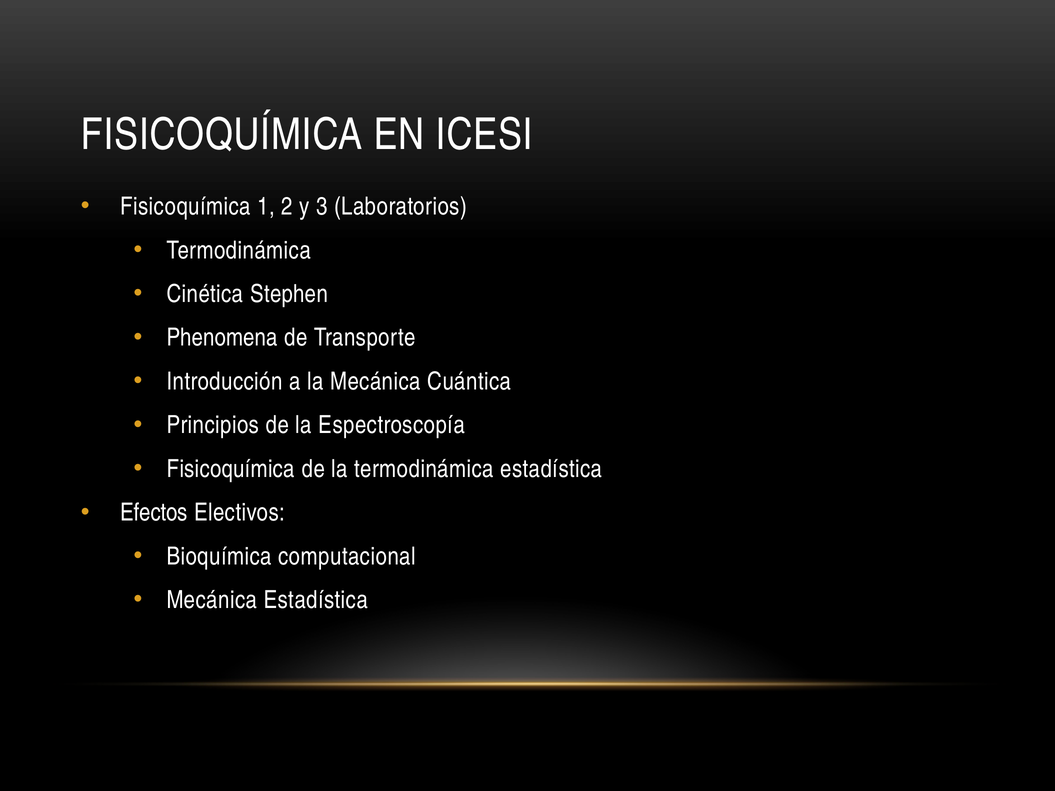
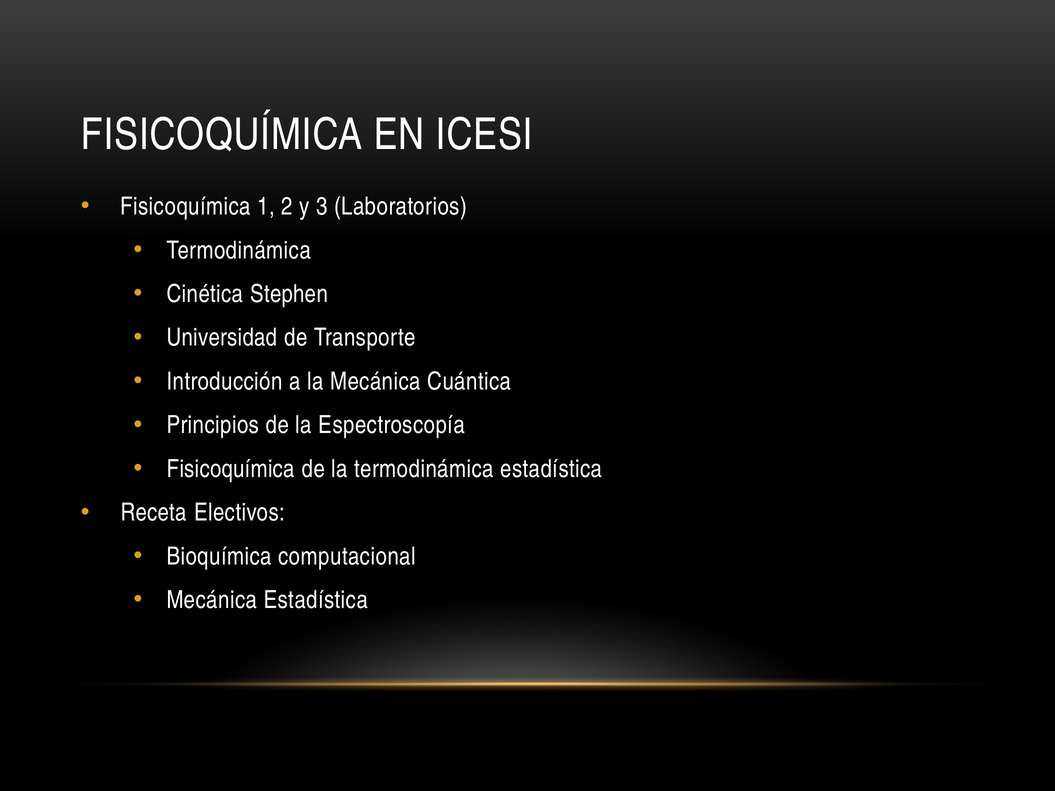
Phenomena: Phenomena -> Universidad
Efectos: Efectos -> Receta
